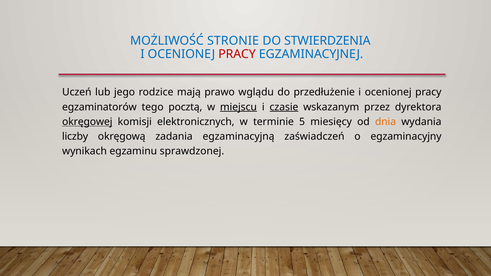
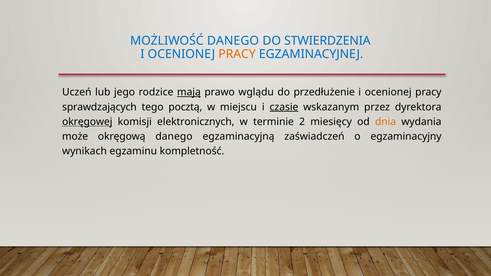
MOŻLIWOŚĆ STRONIE: STRONIE -> DANEGO
PRACY at (237, 54) colour: red -> orange
mają underline: none -> present
egzaminatorów: egzaminatorów -> sprawdzających
miejscu underline: present -> none
5: 5 -> 2
liczby: liczby -> może
okręgową zadania: zadania -> danego
sprawdzonej: sprawdzonej -> kompletność
